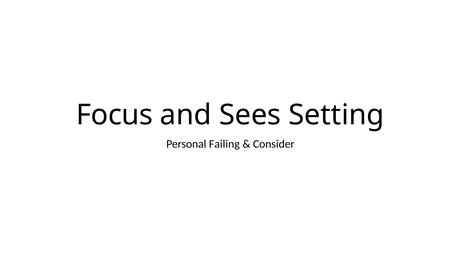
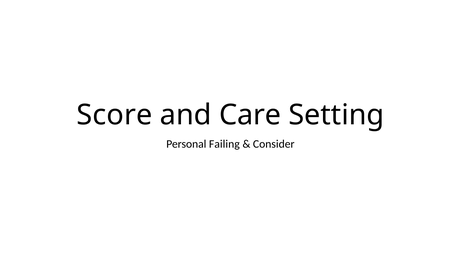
Focus: Focus -> Score
Sees: Sees -> Care
